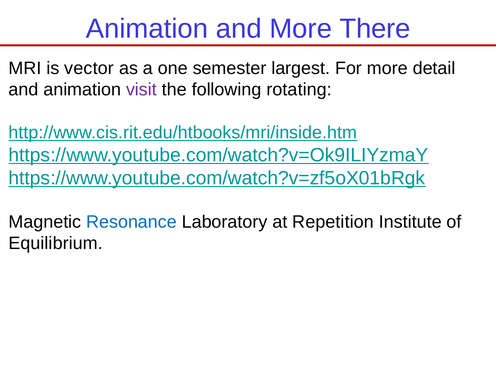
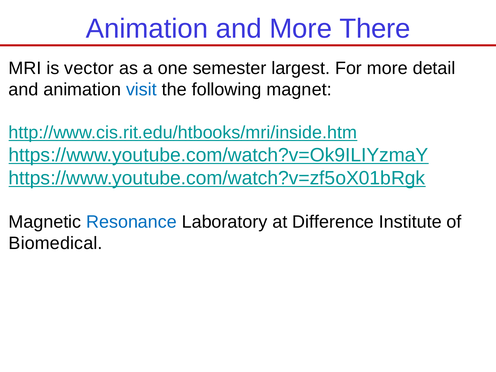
visit colour: purple -> blue
rotating: rotating -> magnet
Repetition: Repetition -> Difference
Equilibrium: Equilibrium -> Biomedical
